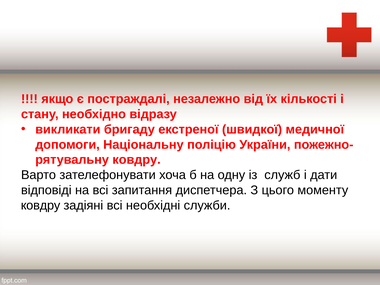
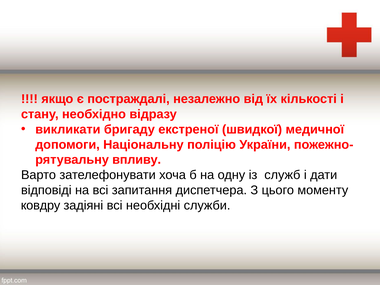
ковдру at (137, 160): ковдру -> впливу
